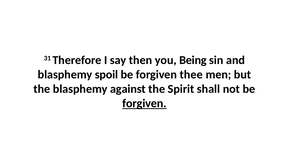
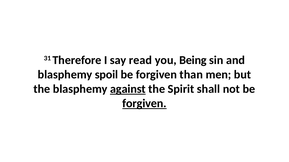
then: then -> read
thee: thee -> than
against underline: none -> present
